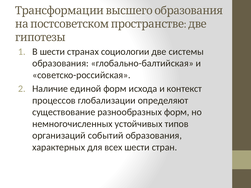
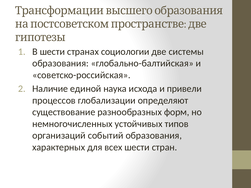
единой форм: форм -> наука
контекст: контекст -> привели
